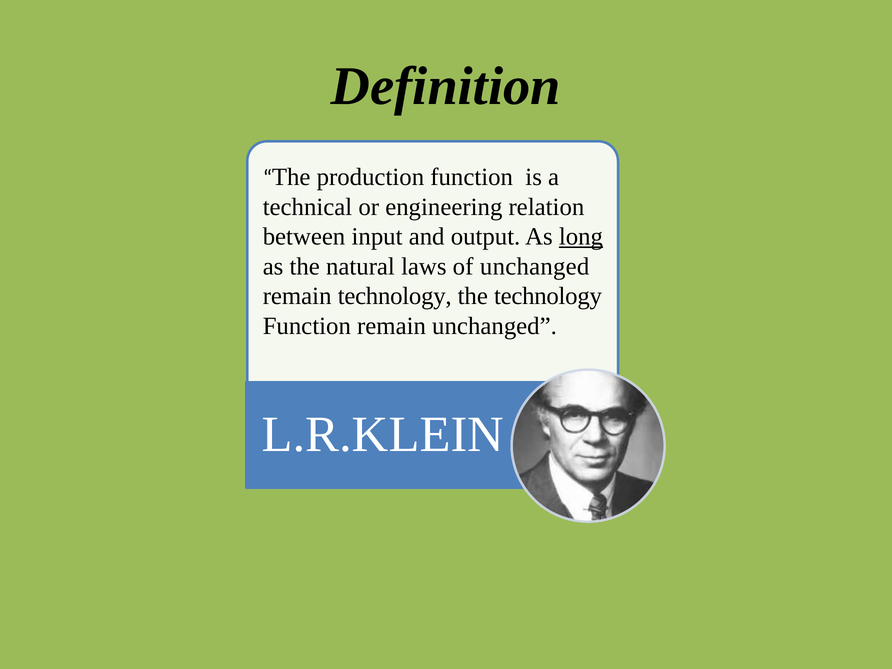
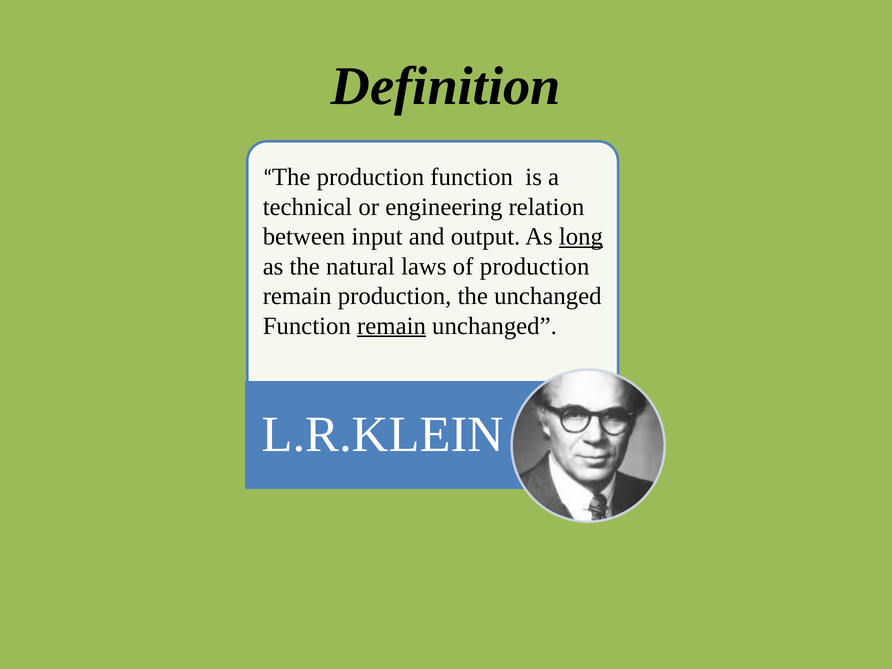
of unchanged: unchanged -> production
remain technology: technology -> production
the technology: technology -> unchanged
remain at (392, 326) underline: none -> present
